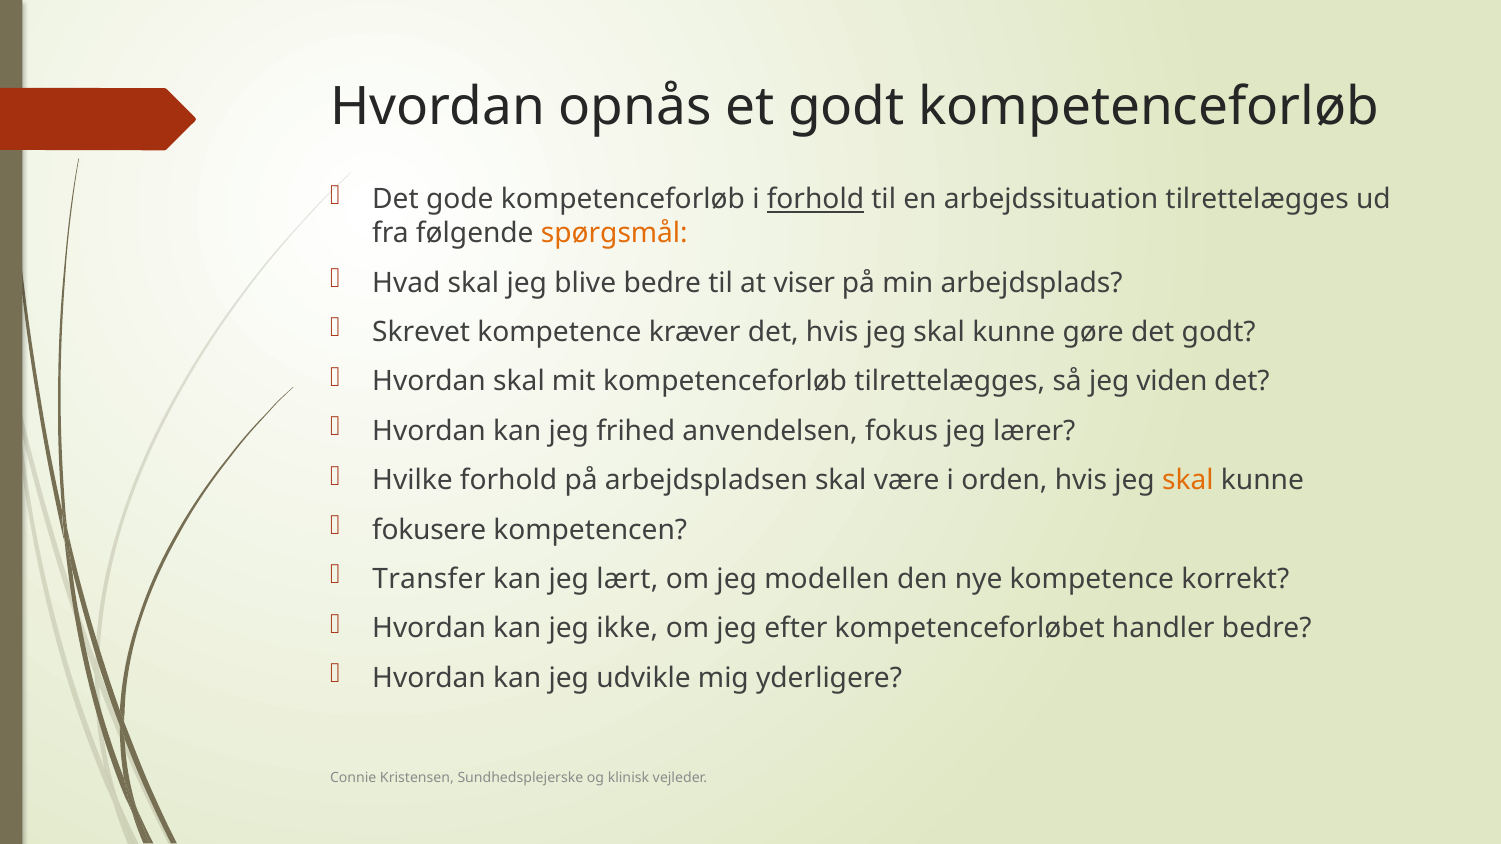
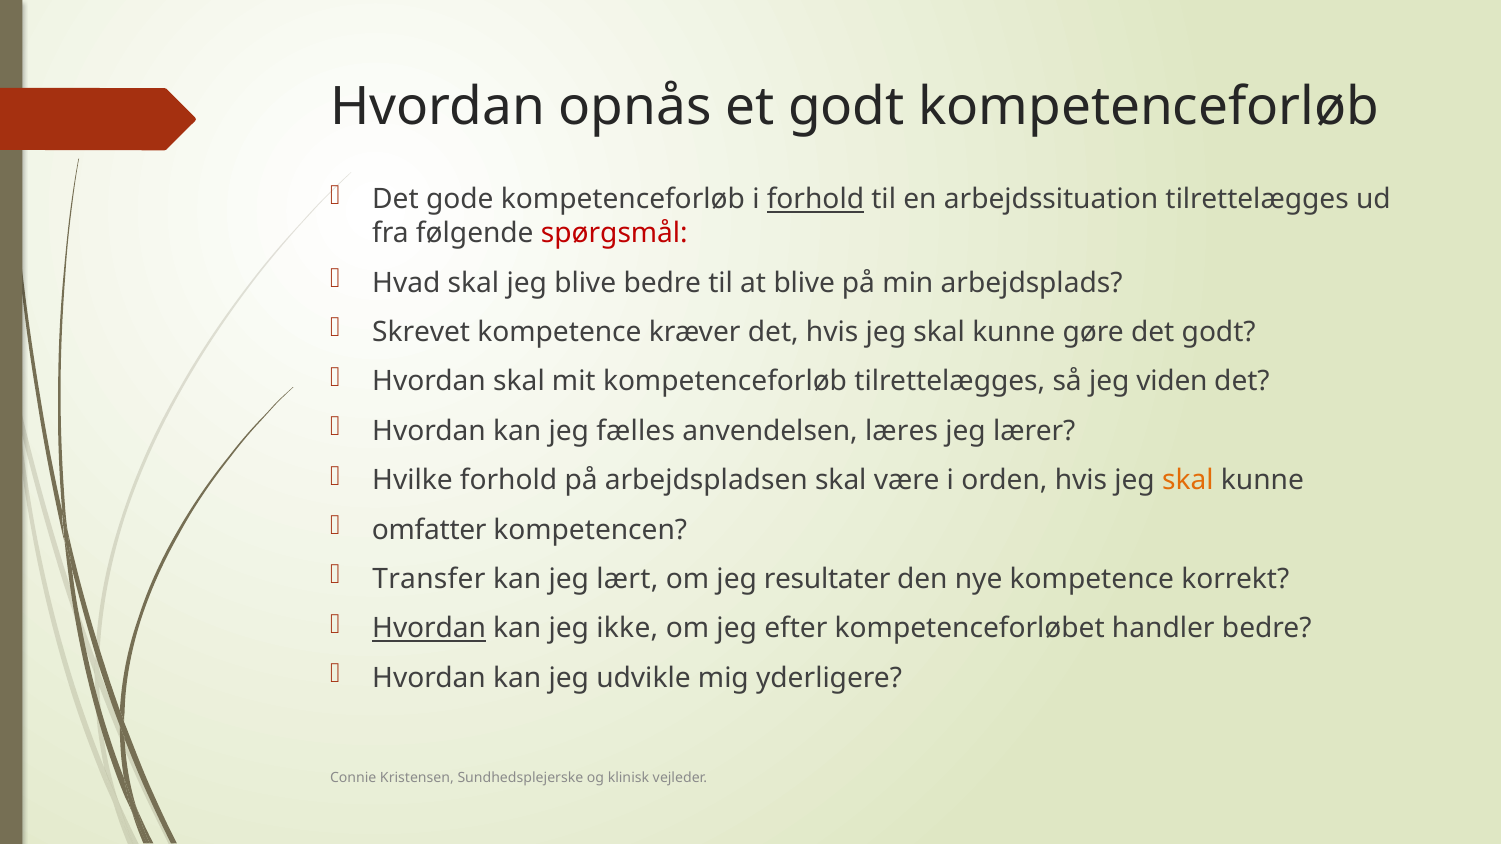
spørgsmål colour: orange -> red
at viser: viser -> blive
frihed: frihed -> fælles
fokus: fokus -> læres
fokusere: fokusere -> omfatter
modellen: modellen -> resultater
Hvordan at (429, 629) underline: none -> present
